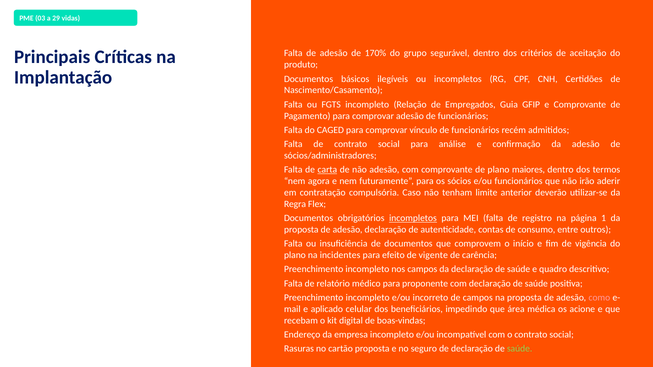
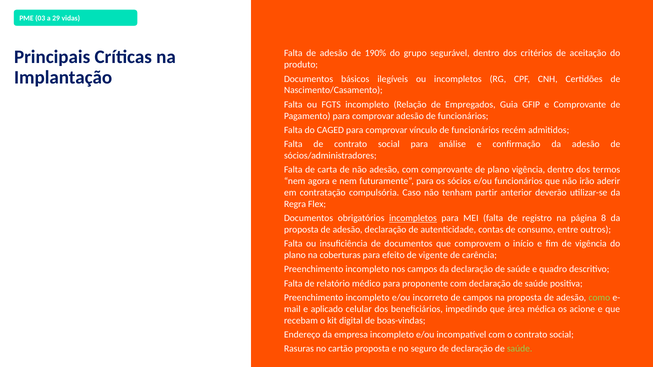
170%: 170% -> 190%
carta underline: present -> none
plano maiores: maiores -> vigência
limite: limite -> partir
1: 1 -> 8
incidentes: incidentes -> coberturas
como colour: pink -> light green
